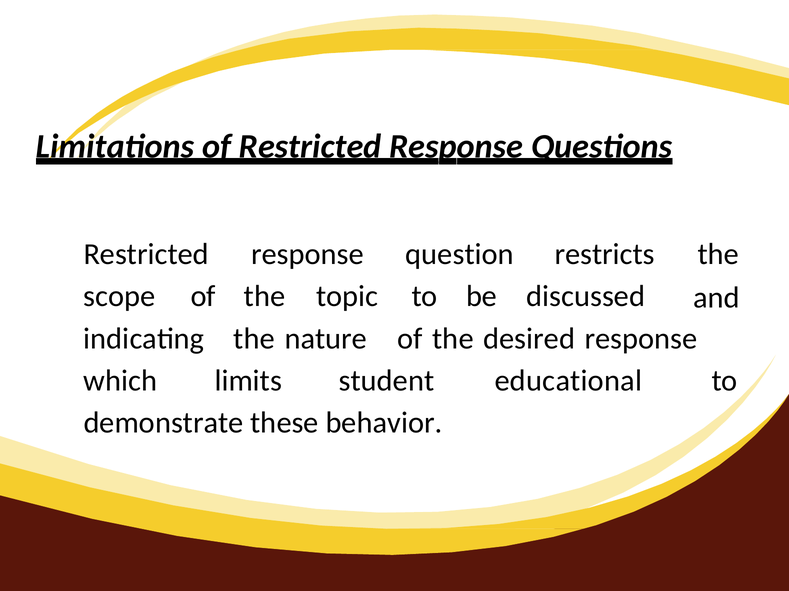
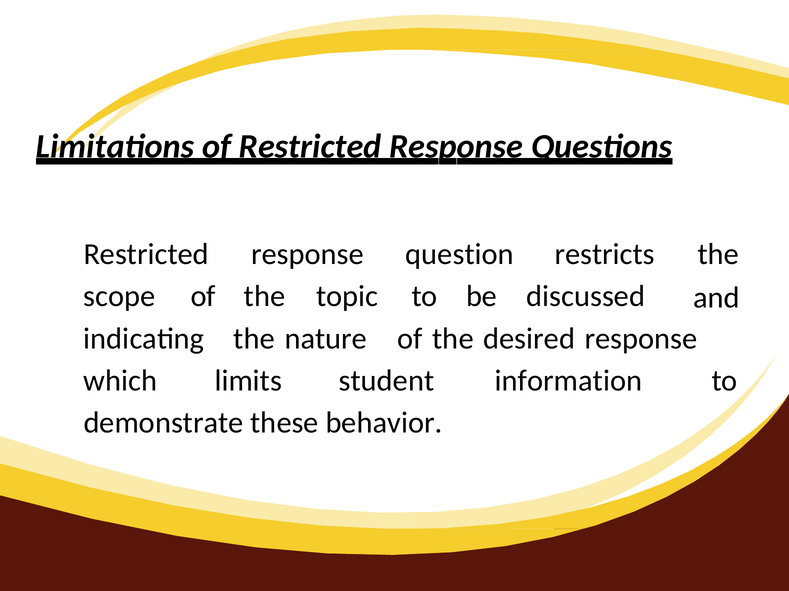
educational: educational -> information
